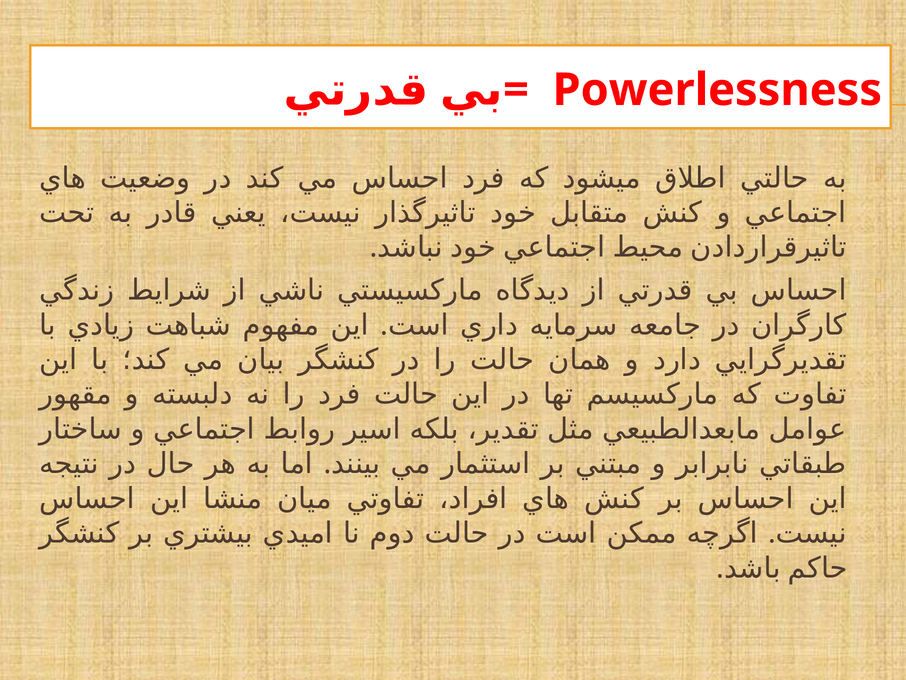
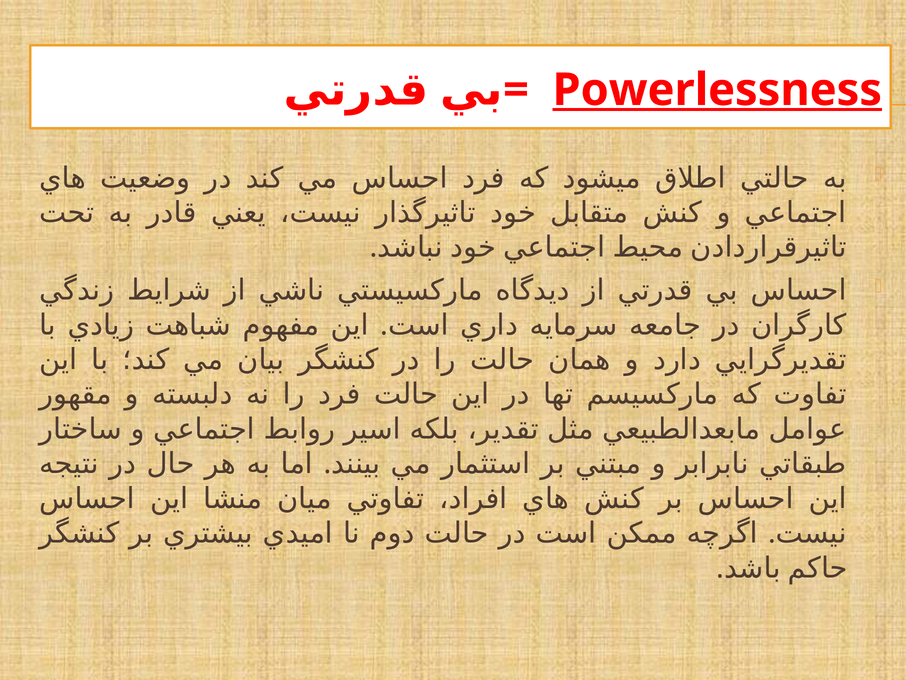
Powerlessness underline: none -> present
